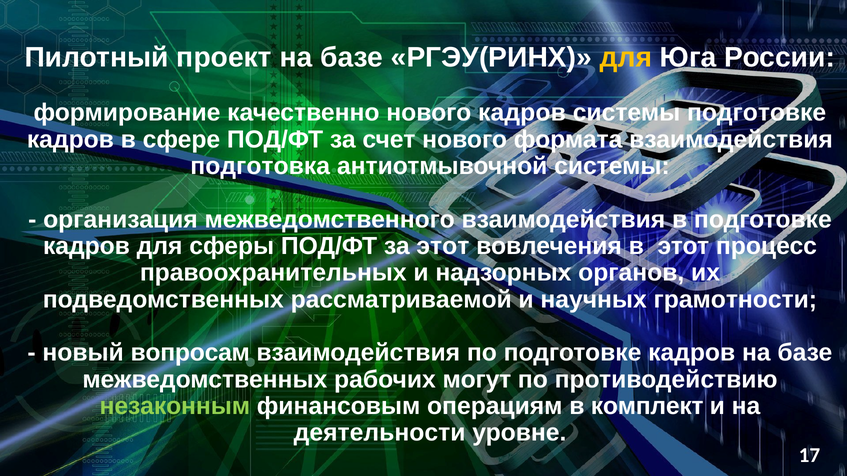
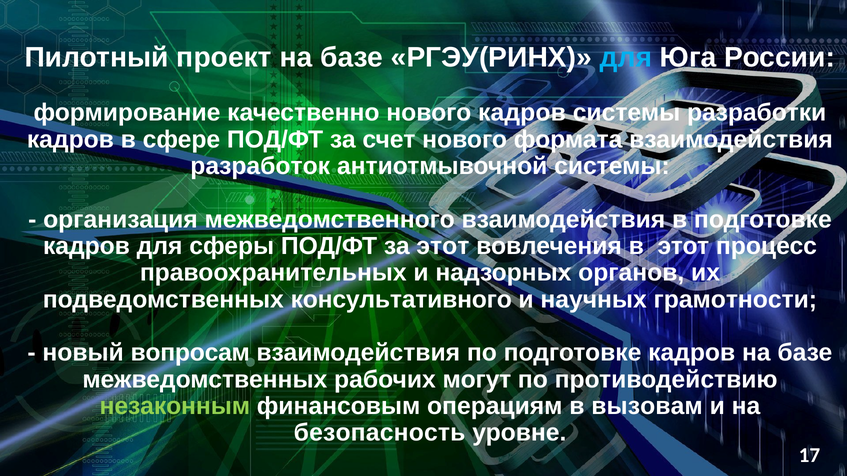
для at (626, 58) colour: yellow -> light blue
системы подготовке: подготовке -> разработки
подготовка: подготовка -> разработок
рассматриваемой: рассматриваемой -> консультативного
комплект: комплект -> вызовам
деятельности: деятельности -> безопасность
